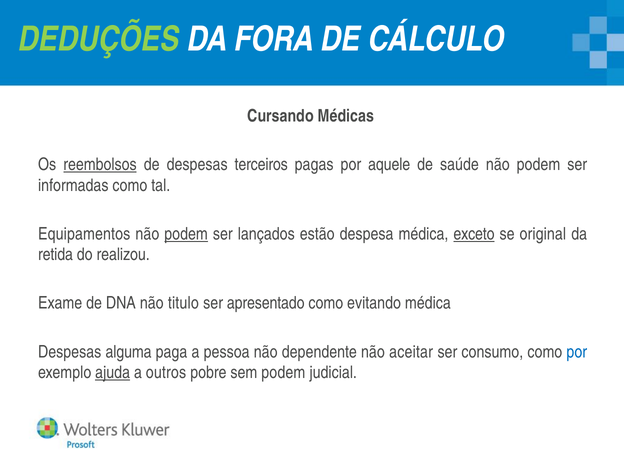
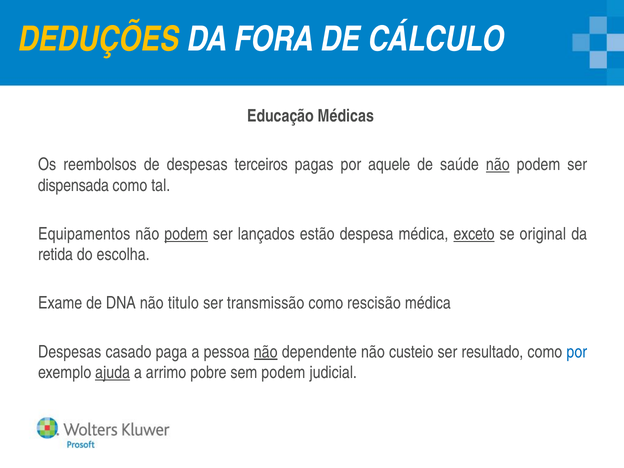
DEDUÇÕES colour: light green -> yellow
Cursando: Cursando -> Educação
reembolsos underline: present -> none
não at (498, 165) underline: none -> present
informadas: informadas -> dispensada
realizou: realizou -> escolha
apresentado: apresentado -> transmissão
evitando: evitando -> rescisão
alguma: alguma -> casado
não at (266, 352) underline: none -> present
aceitar: aceitar -> custeio
consumo: consumo -> resultado
outros: outros -> arrimo
